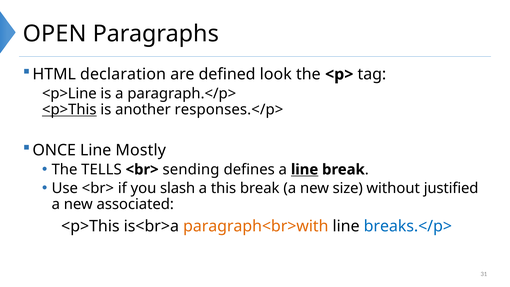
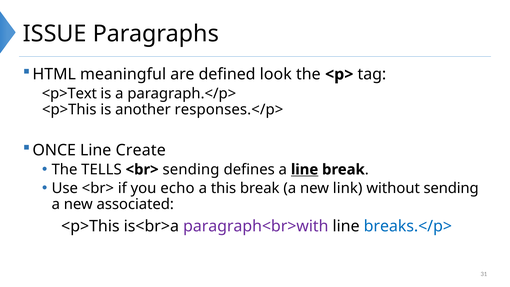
OPEN: OPEN -> ISSUE
declaration: declaration -> meaningful
<p>Line: <p>Line -> <p>Text
<p>This at (69, 110) underline: present -> none
Mostly: Mostly -> Create
slash: slash -> echo
size: size -> link
without justified: justified -> sending
paragraph<br>with colour: orange -> purple
